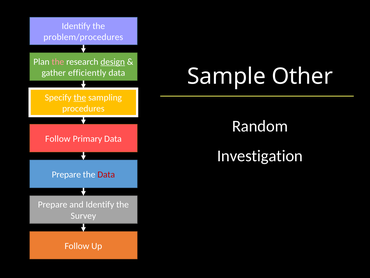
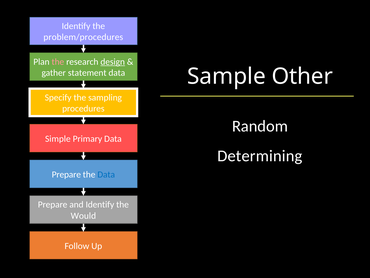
efficiently: efficiently -> statement
the at (80, 97) underline: present -> none
Follow at (58, 139): Follow -> Simple
Investigation: Investigation -> Determining
Data at (106, 174) colour: red -> blue
Survey: Survey -> Would
